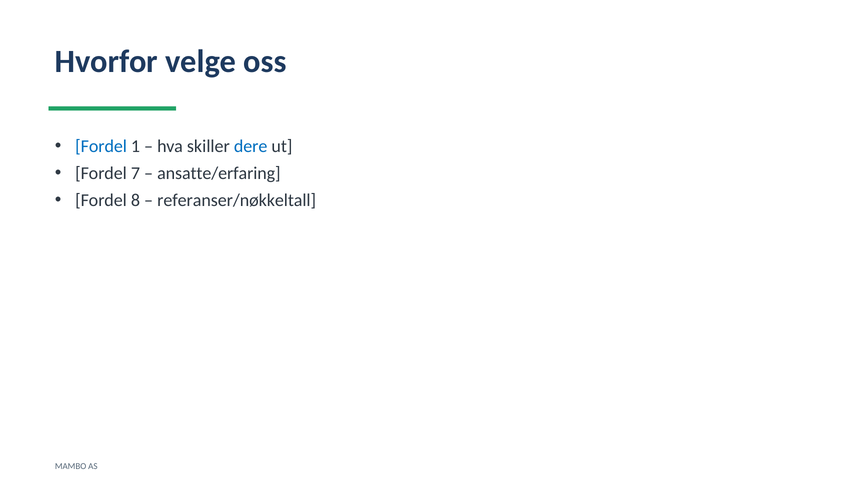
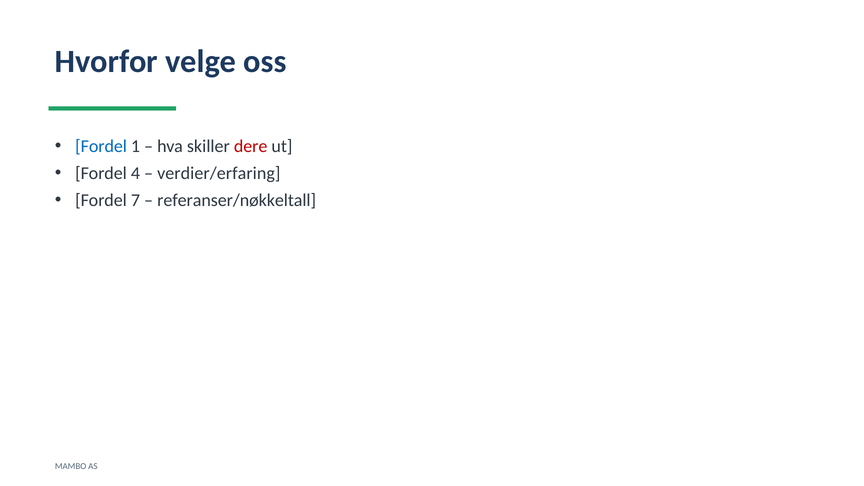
dere colour: blue -> red
7: 7 -> 4
ansatte/erfaring: ansatte/erfaring -> verdier/erfaring
8: 8 -> 7
